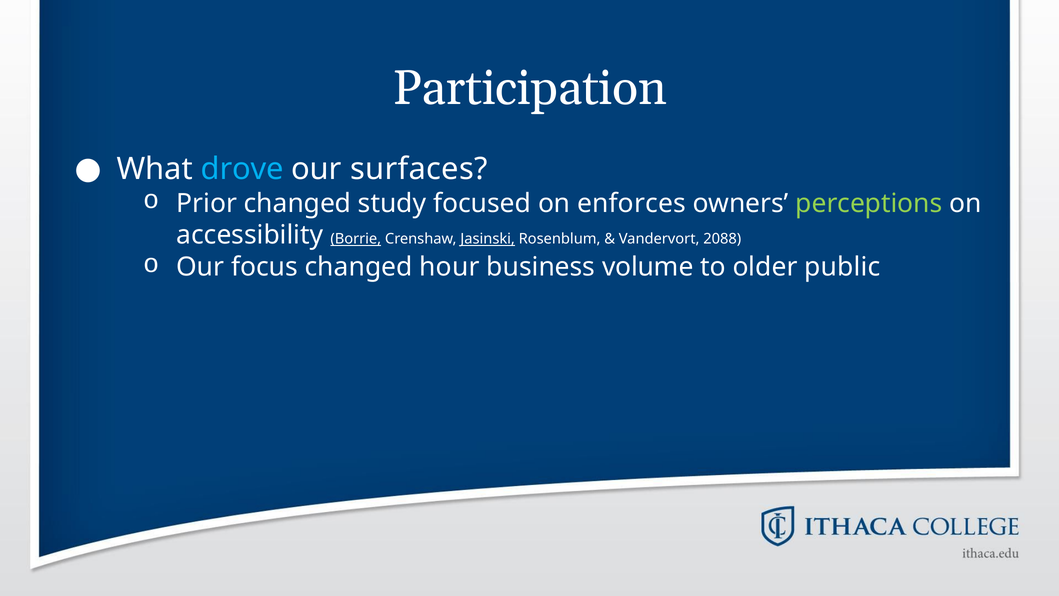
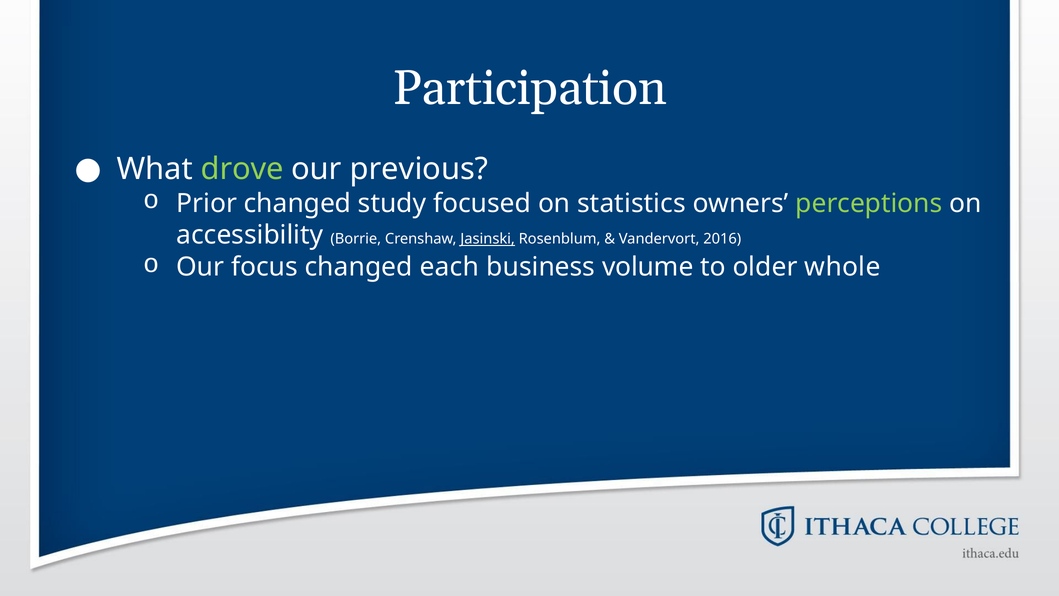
drove colour: light blue -> light green
surfaces: surfaces -> previous
enforces: enforces -> statistics
Borrie underline: present -> none
2088: 2088 -> 2016
hour: hour -> each
public: public -> whole
